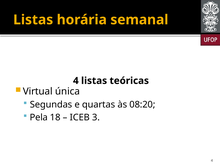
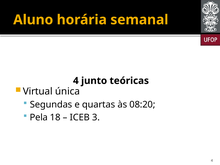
Listas at (33, 20): Listas -> Aluno
listas at (94, 81): listas -> junto
